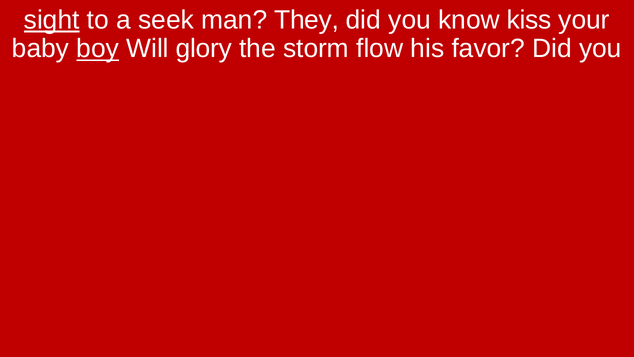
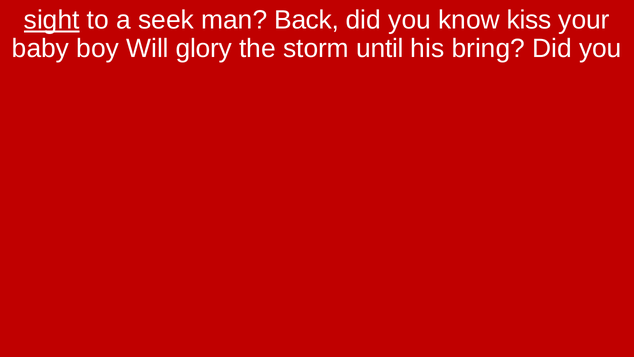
They: They -> Back
boy underline: present -> none
flow: flow -> until
favor: favor -> bring
